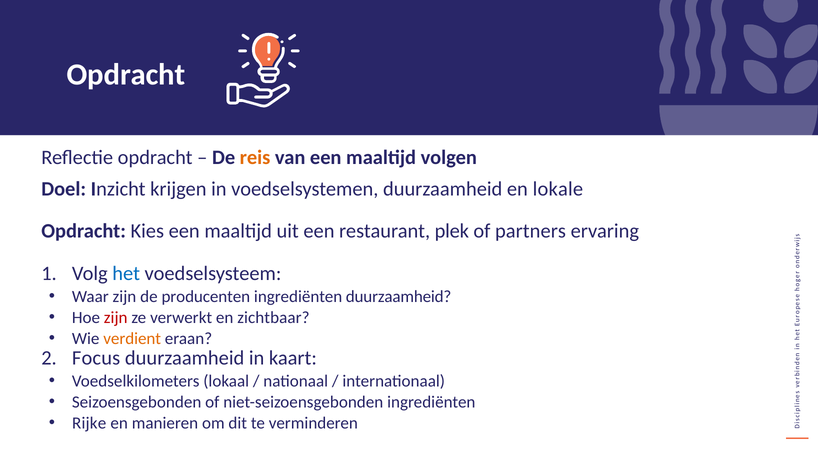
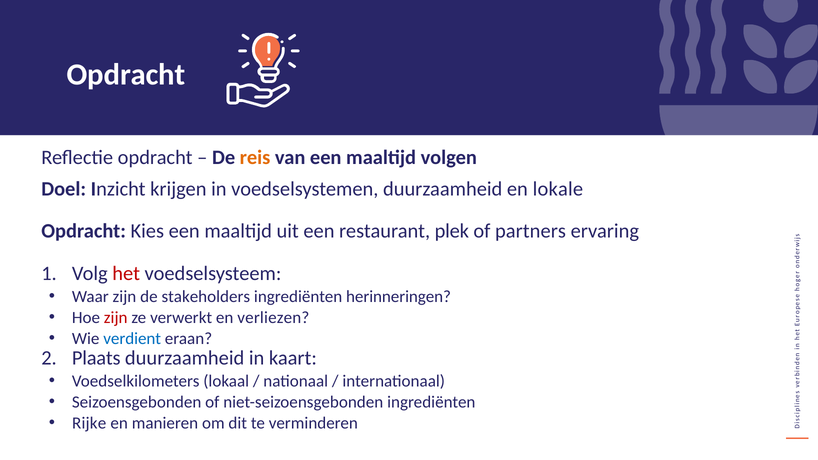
het colour: blue -> red
producenten: producenten -> stakeholders
ingrediënten duurzaamheid: duurzaamheid -> herinneringen
zichtbaar: zichtbaar -> verliezen
verdient colour: orange -> blue
Focus: Focus -> Plaats
